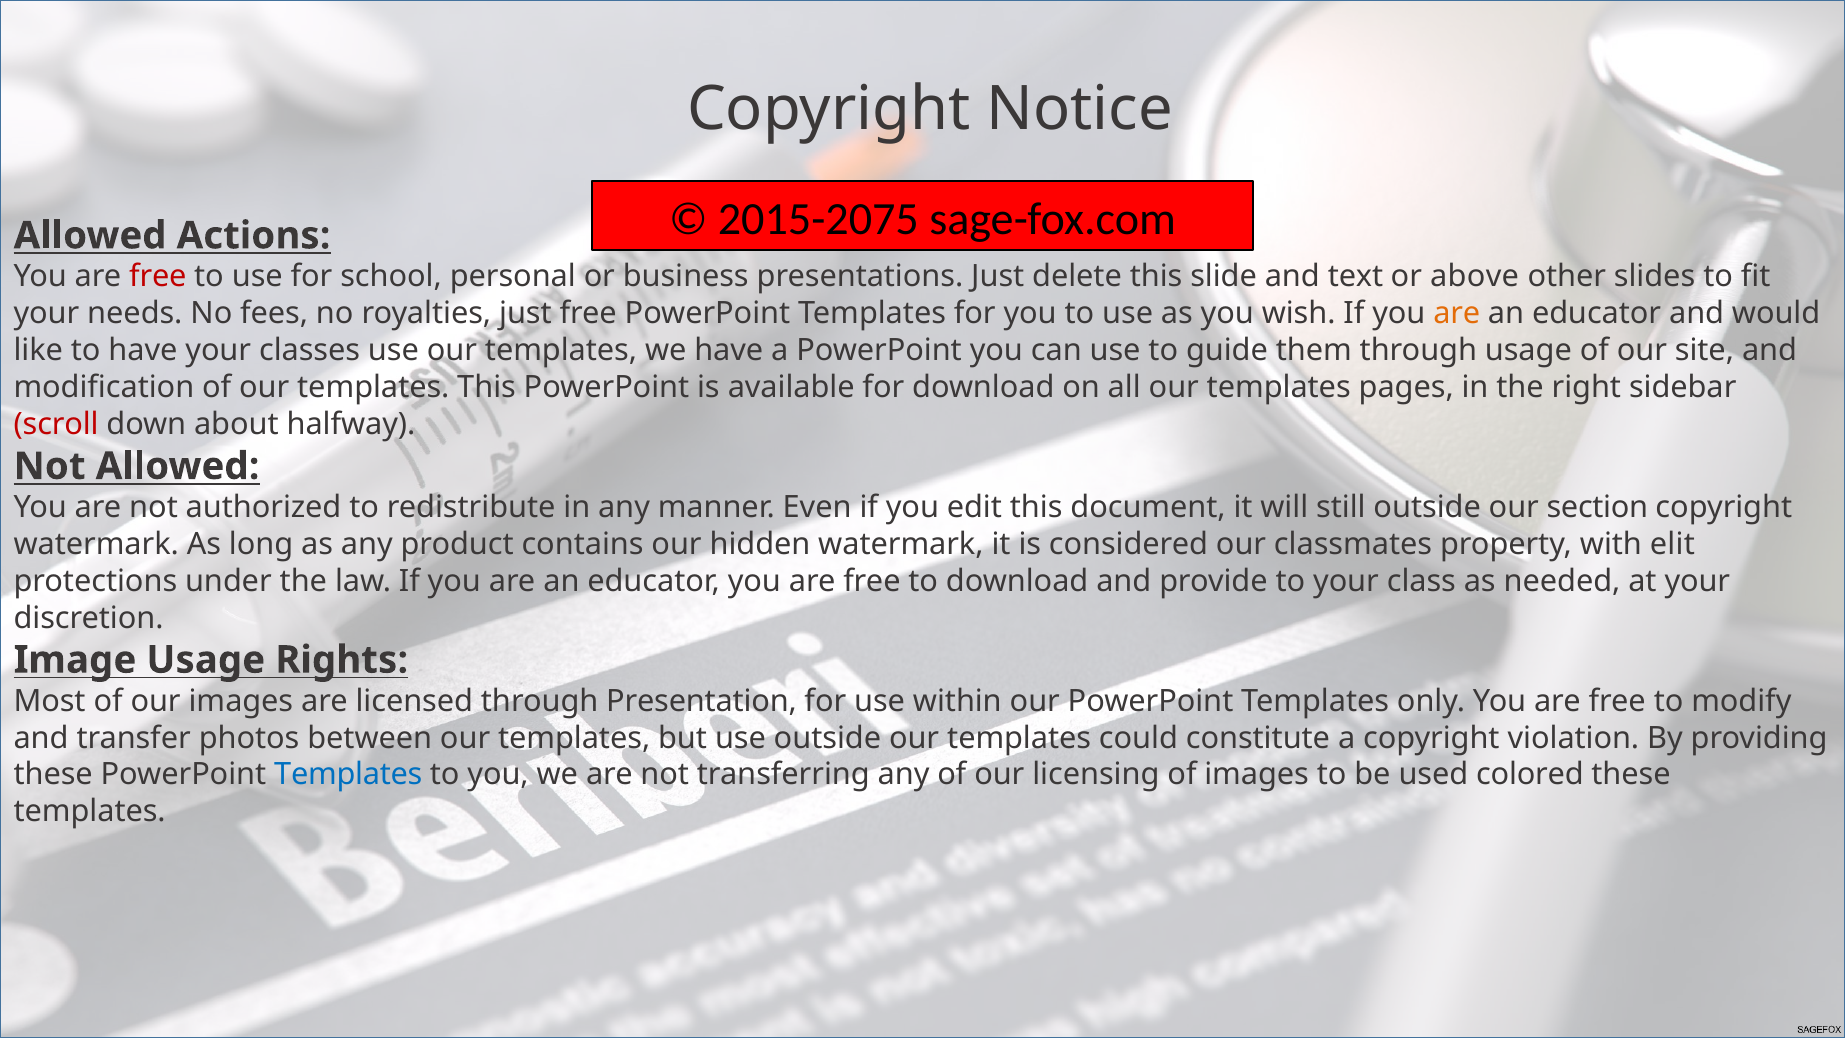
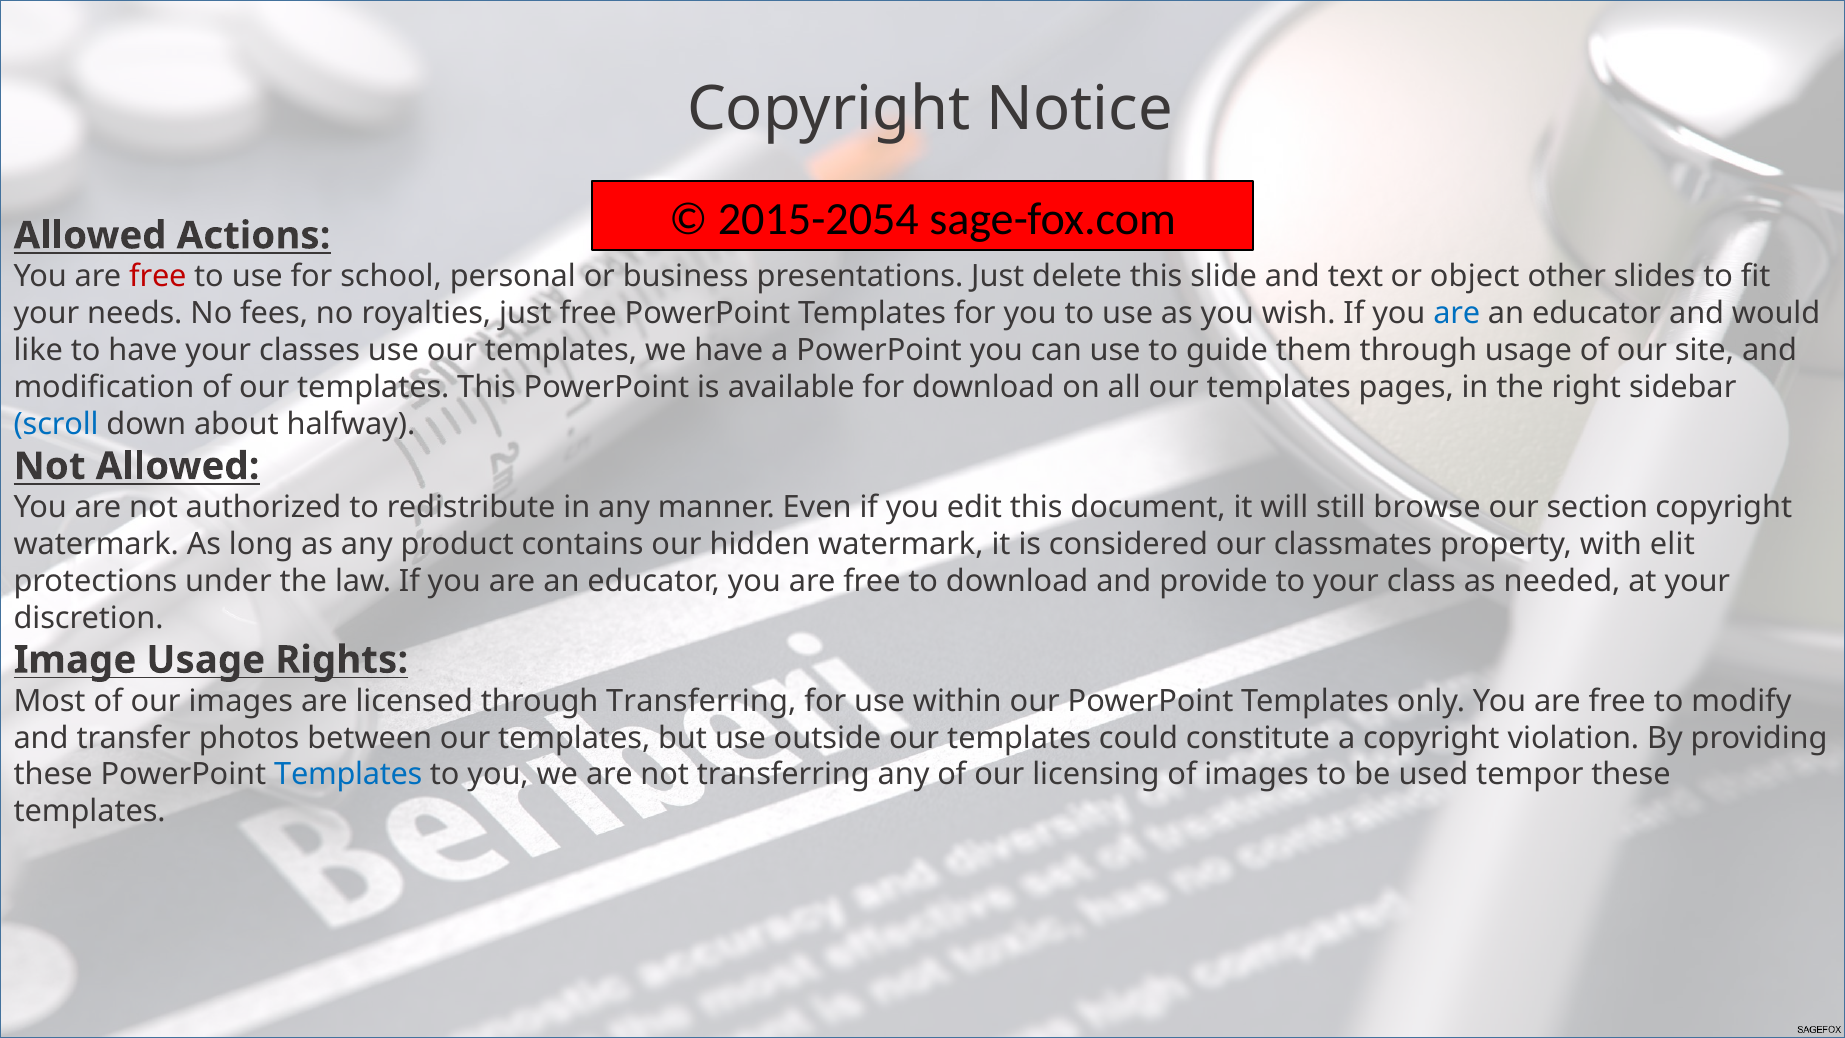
2015-2075: 2015-2075 -> 2015-2054
above: above -> object
are at (1457, 314) colour: orange -> blue
scroll colour: red -> blue
still outside: outside -> browse
through Presentation: Presentation -> Transferring
colored: colored -> tempor
